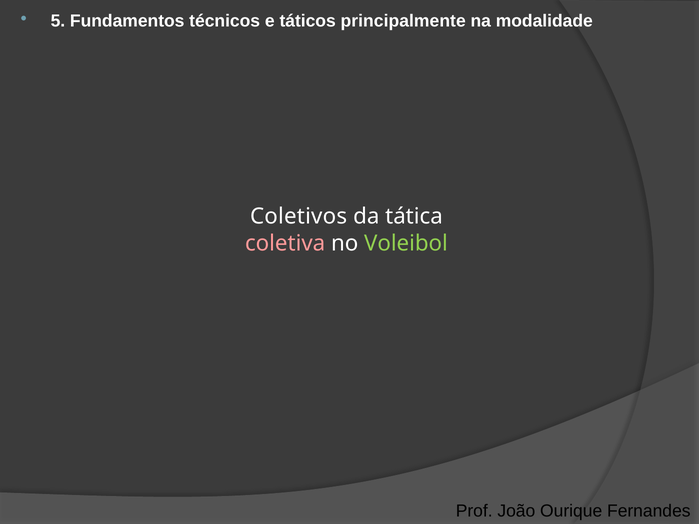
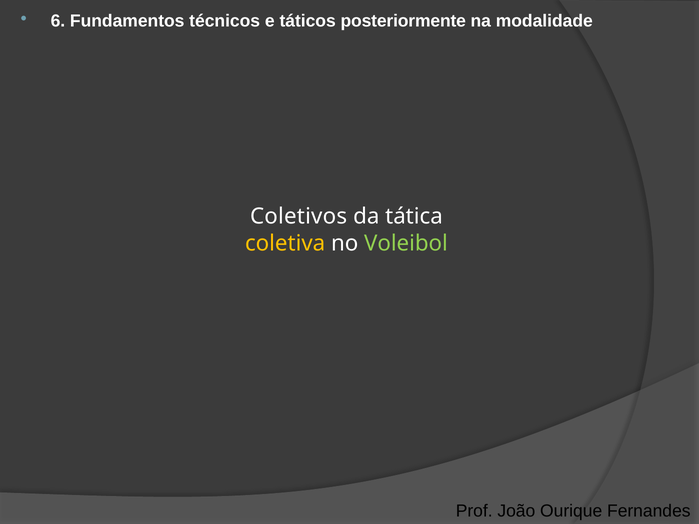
5: 5 -> 6
principalmente: principalmente -> posteriormente
coletiva colour: pink -> yellow
